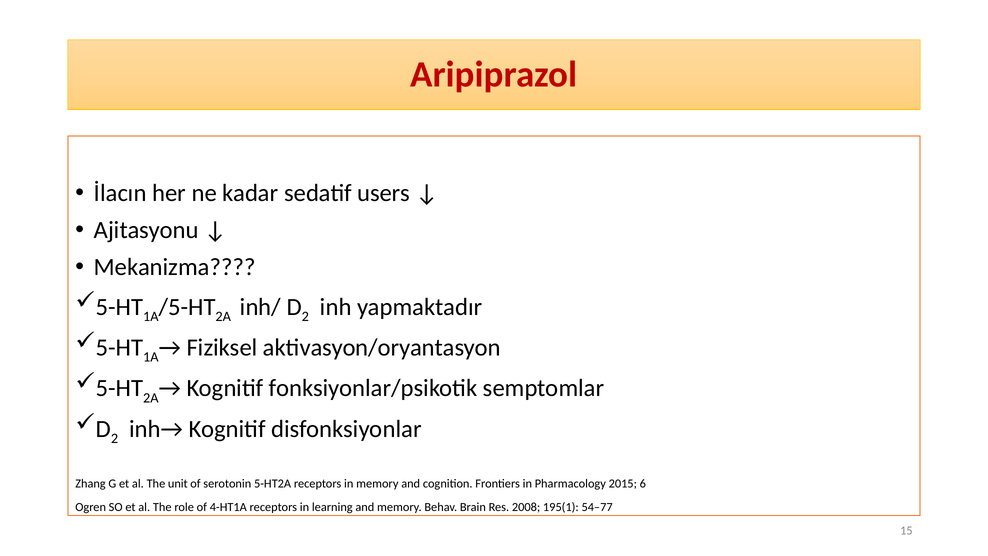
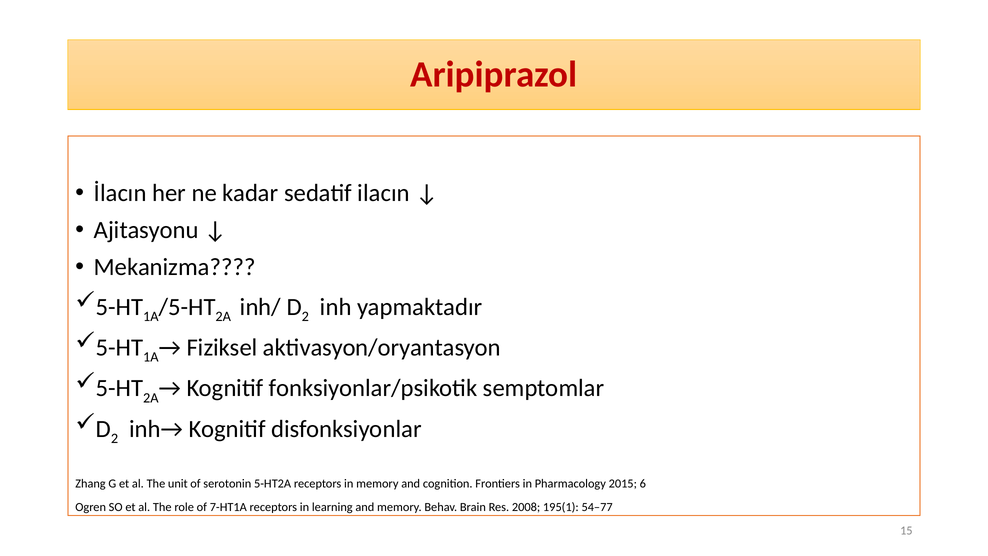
users: users -> ilacın
4-HT1A: 4-HT1A -> 7-HT1A
